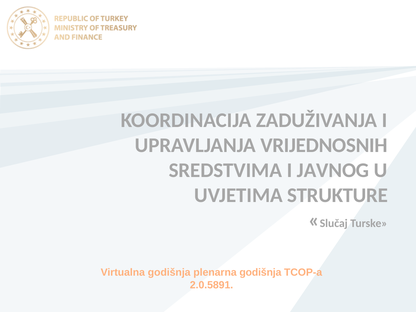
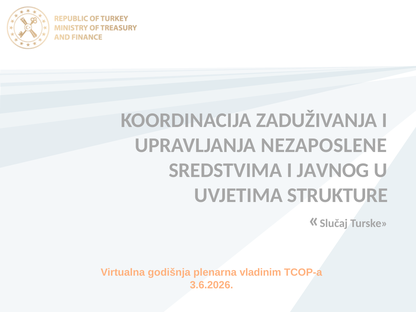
VRIJEDNOSNIH: VRIJEDNOSNIH -> NEZAPOSLENE
plenarna godišnja: godišnja -> vladinim
2.0.5891: 2.0.5891 -> 3.6.2026
